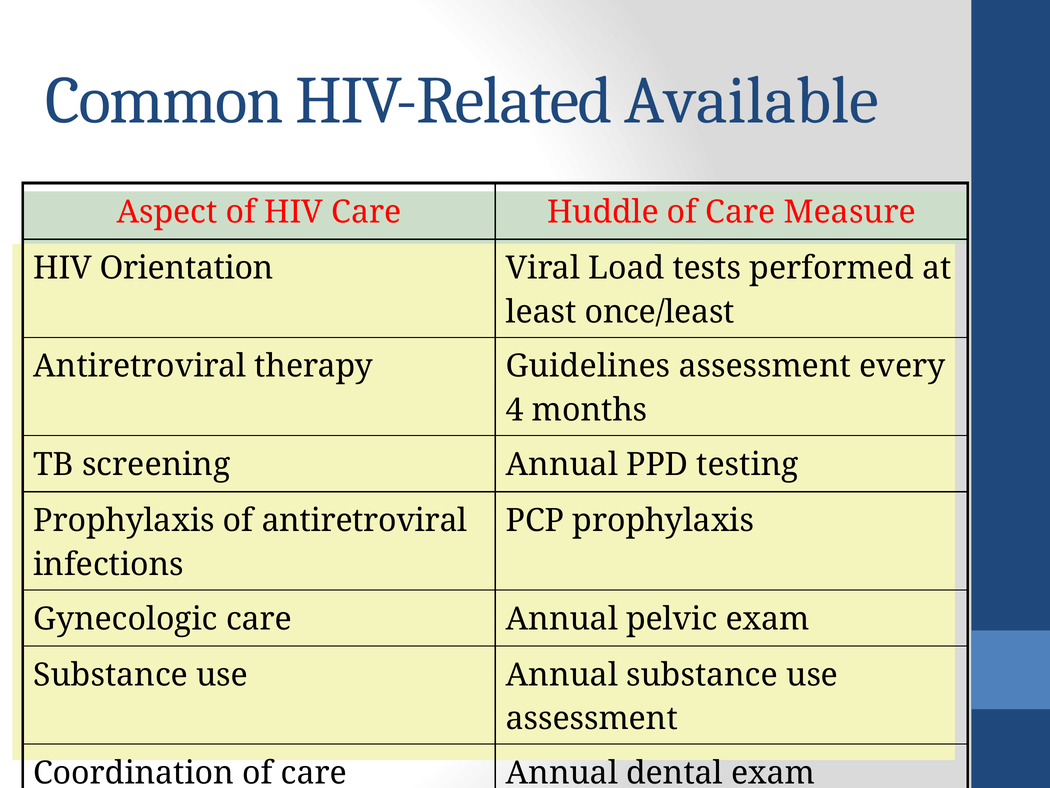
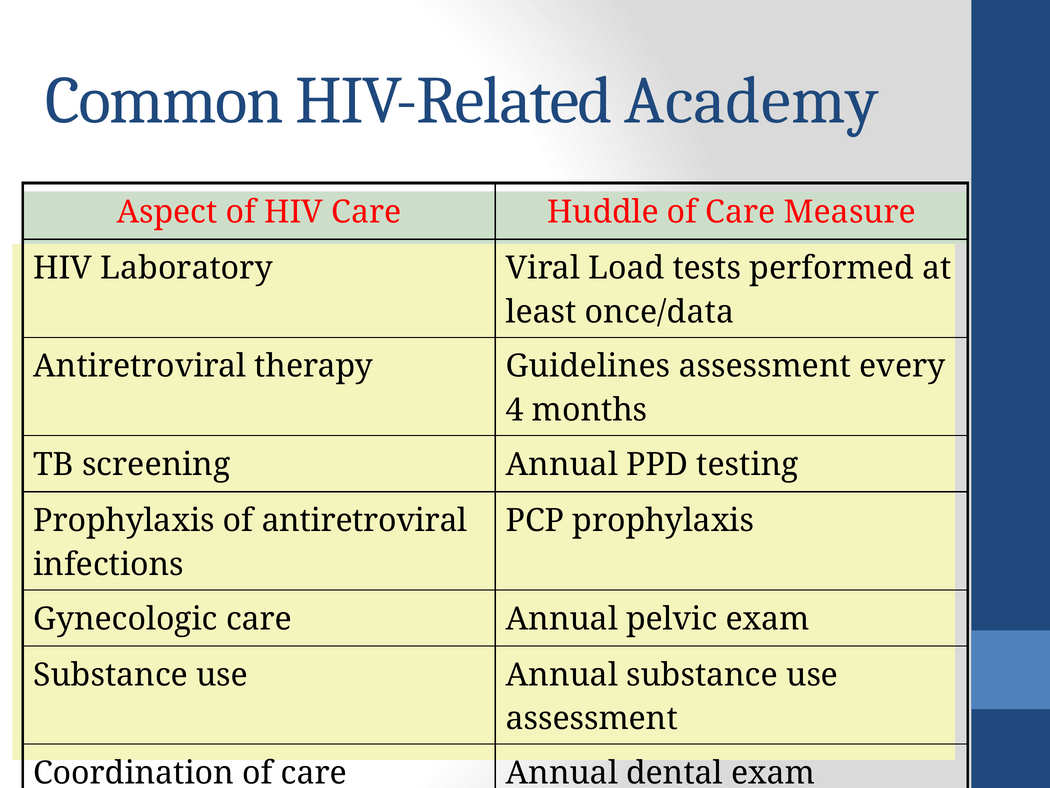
Available: Available -> Academy
Orientation: Orientation -> Laboratory
once/least: once/least -> once/data
